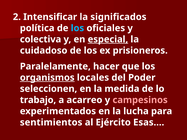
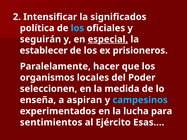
colectiva: colectiva -> seguirán
cuidadoso: cuidadoso -> establecer
organismos underline: present -> none
trabajo: trabajo -> enseña
acarreo: acarreo -> aspiran
campesinos colour: pink -> light blue
